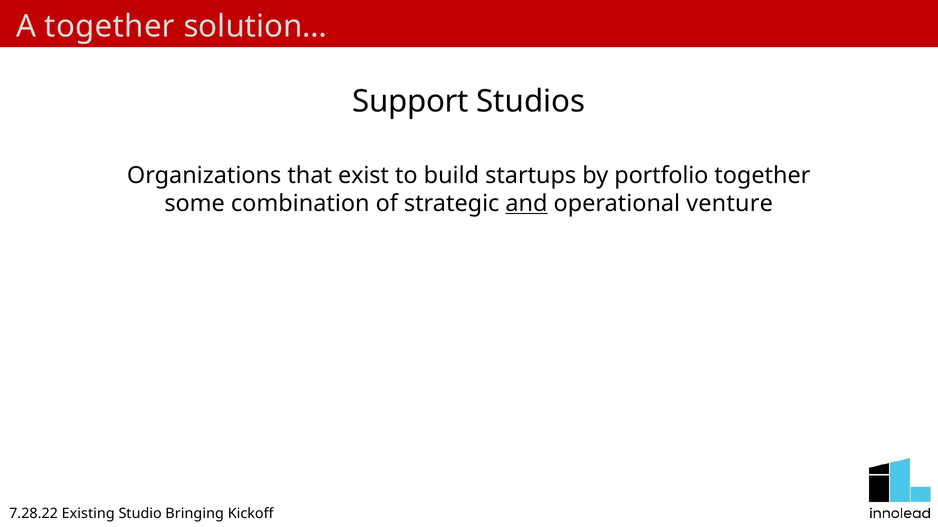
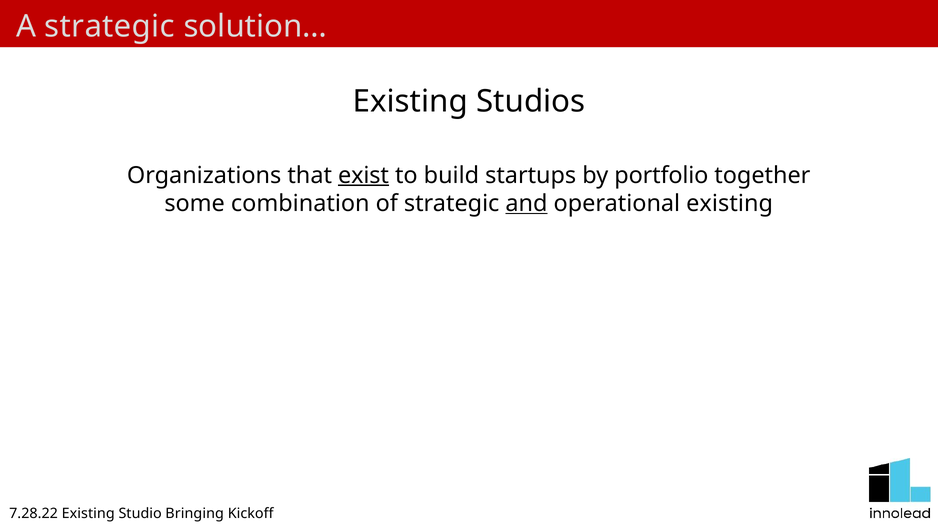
A together: together -> strategic
Support at (411, 102): Support -> Existing
exist underline: none -> present
operational venture: venture -> existing
